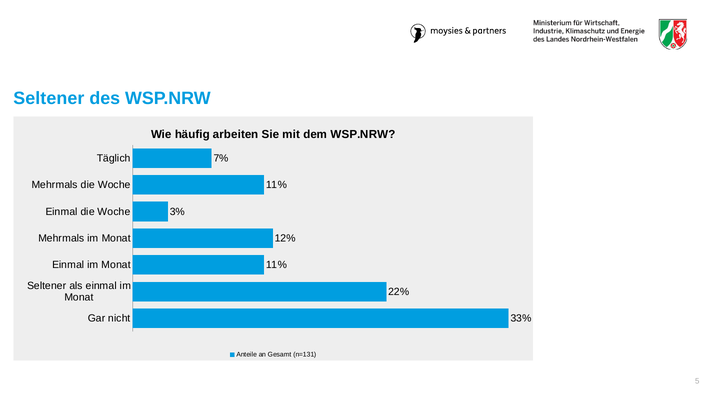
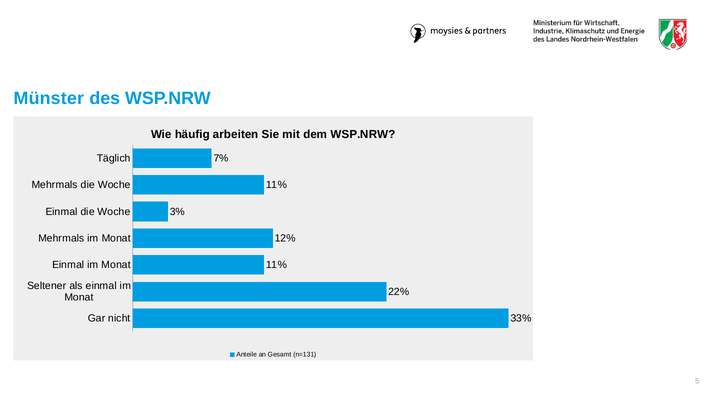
Seltener at (49, 98): Seltener -> Münster
